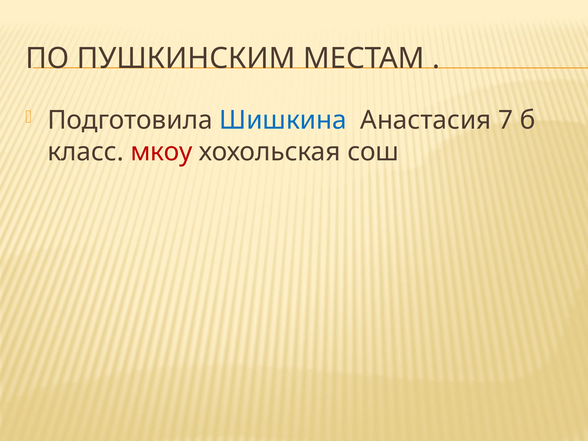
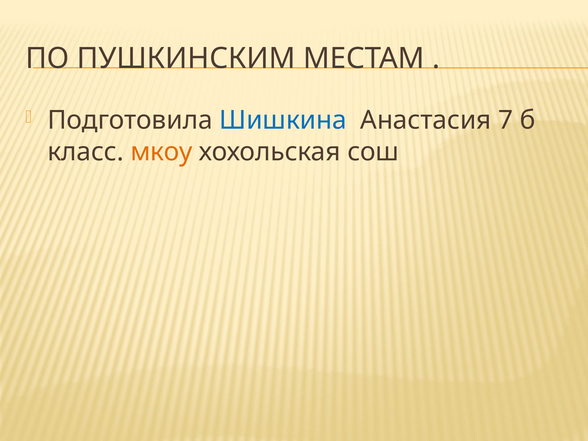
мкоу colour: red -> orange
